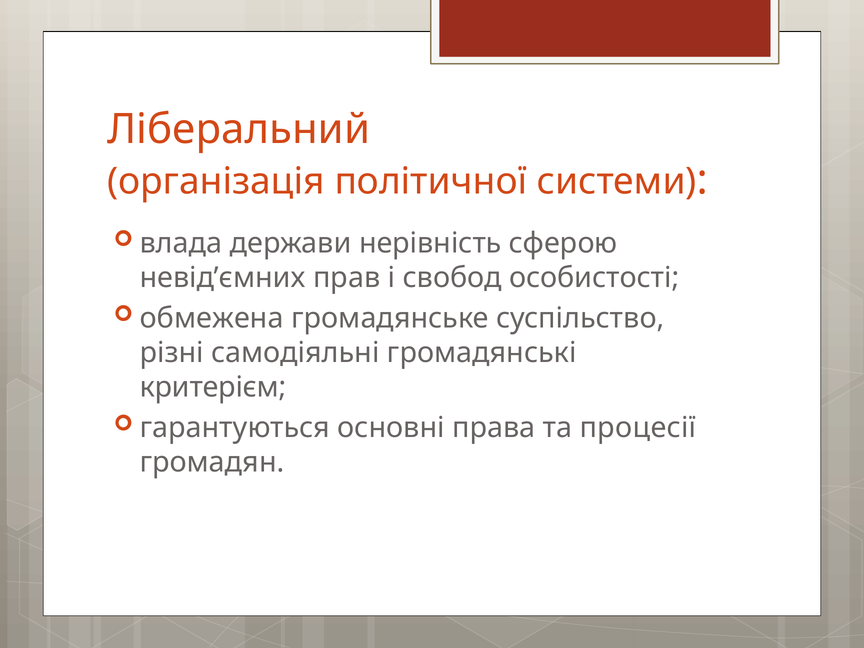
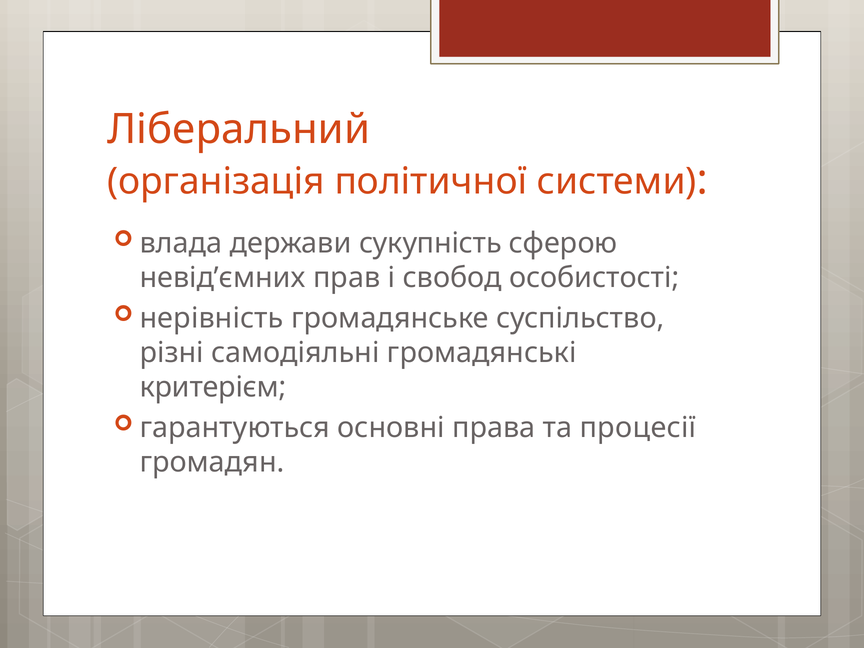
нерівність: нерівність -> сукупність
обмежена: обмежена -> нерівність
